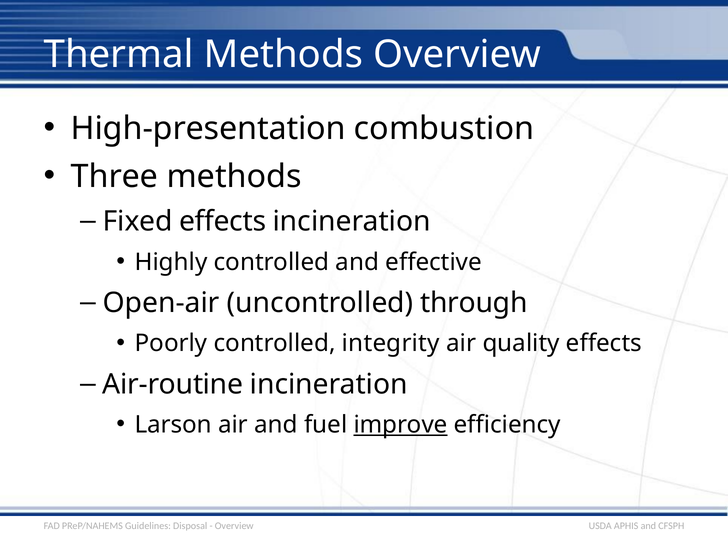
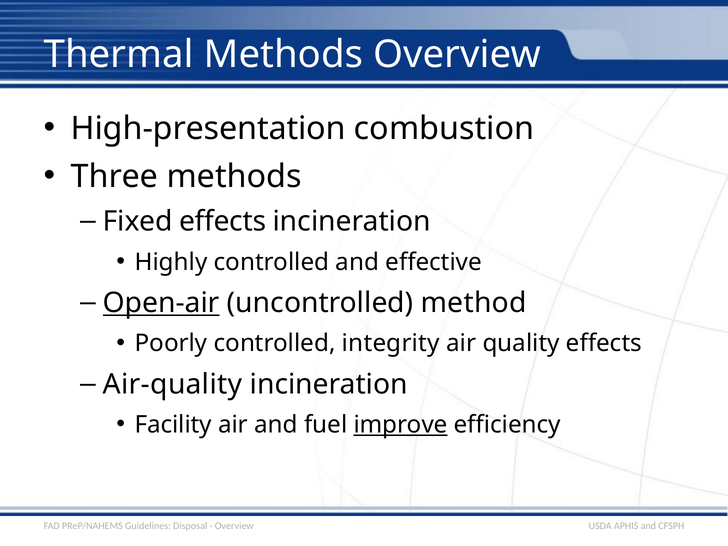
Open-air underline: none -> present
through: through -> method
Air-routine: Air-routine -> Air-quality
Larson: Larson -> Facility
